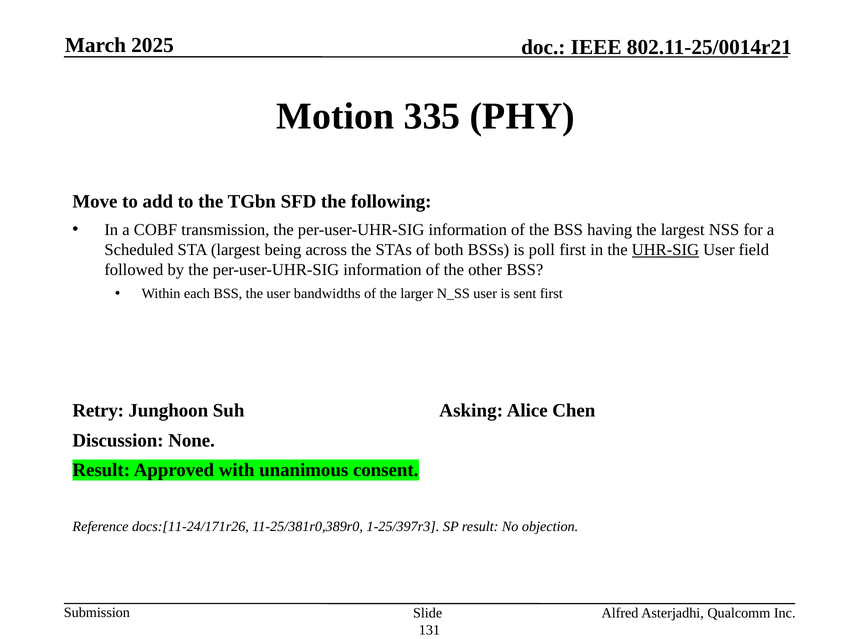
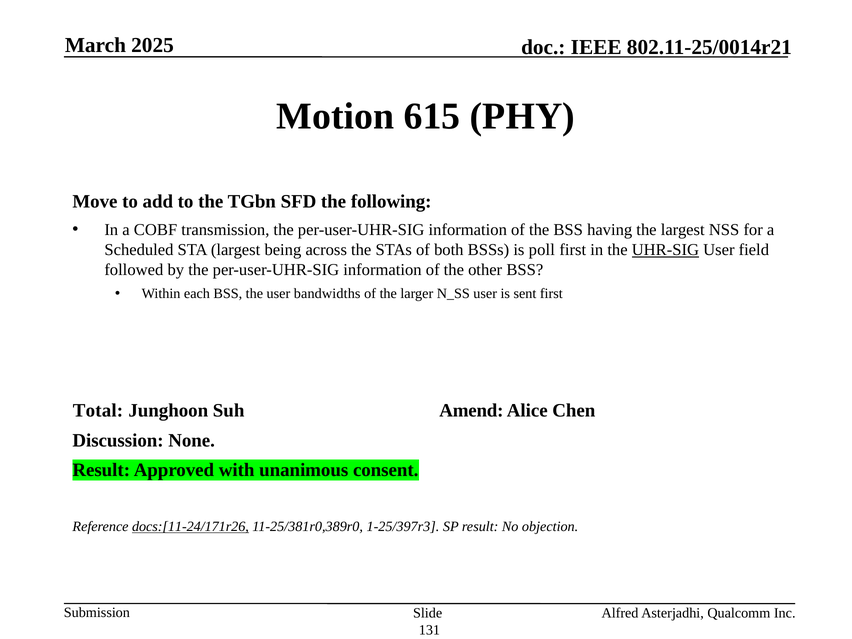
335: 335 -> 615
Retry: Retry -> Total
Asking: Asking -> Amend
docs:[11-24/171r26 underline: none -> present
